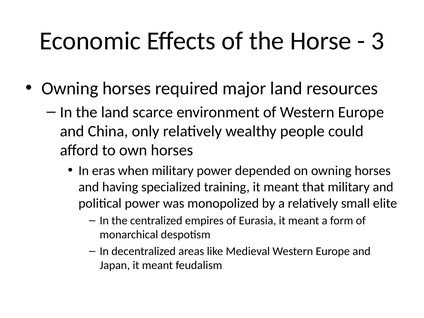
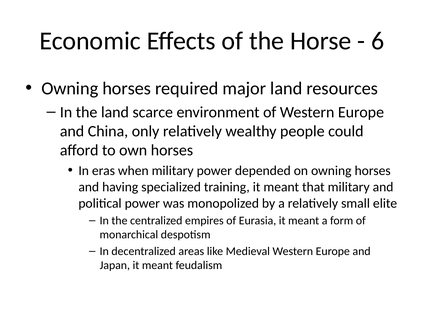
3: 3 -> 6
